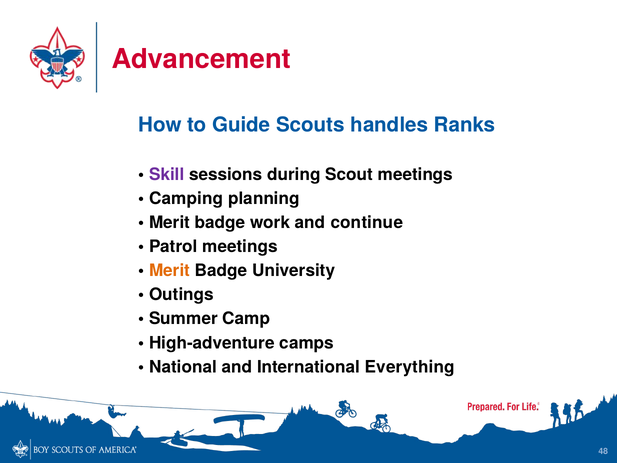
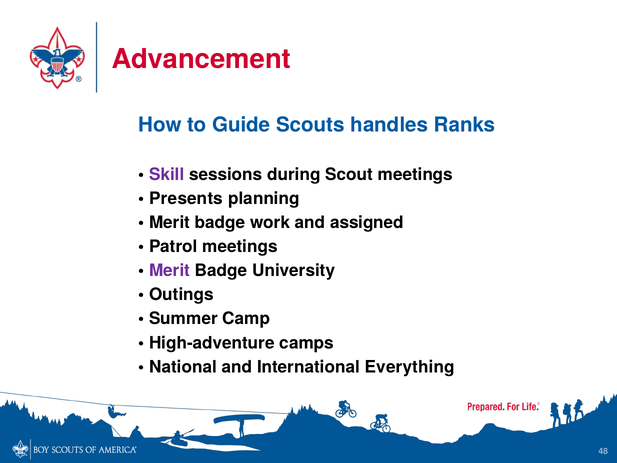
Camping: Camping -> Presents
continue: continue -> assigned
Merit at (170, 271) colour: orange -> purple
